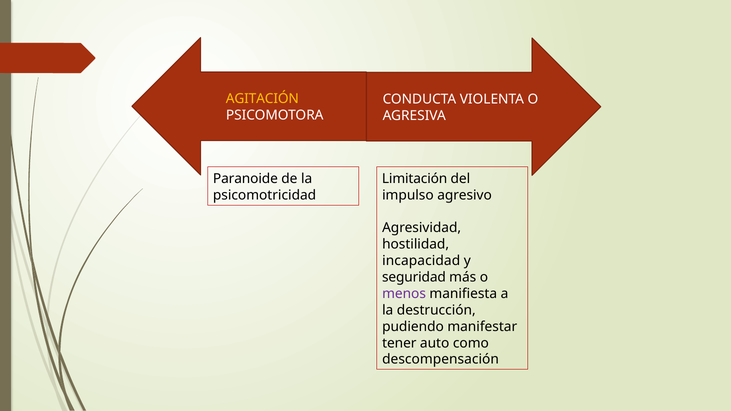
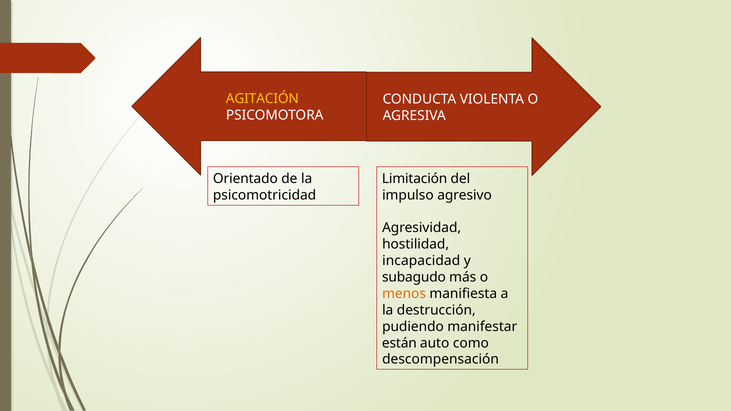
Paranoide: Paranoide -> Orientado
seguridad: seguridad -> subagudo
menos colour: purple -> orange
tener: tener -> están
